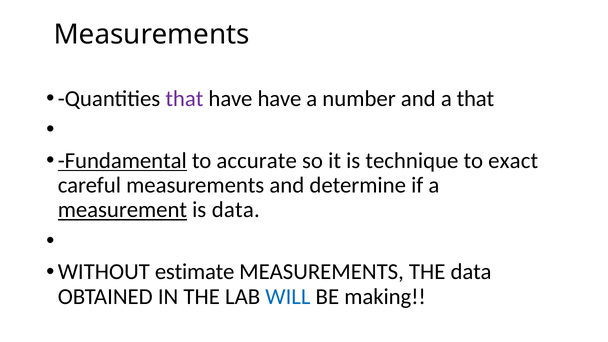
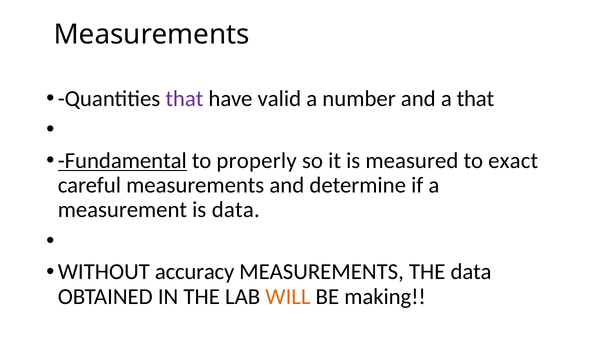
have have: have -> valid
accurate: accurate -> properly
technique: technique -> measured
measurement underline: present -> none
estimate: estimate -> accuracy
WILL colour: blue -> orange
